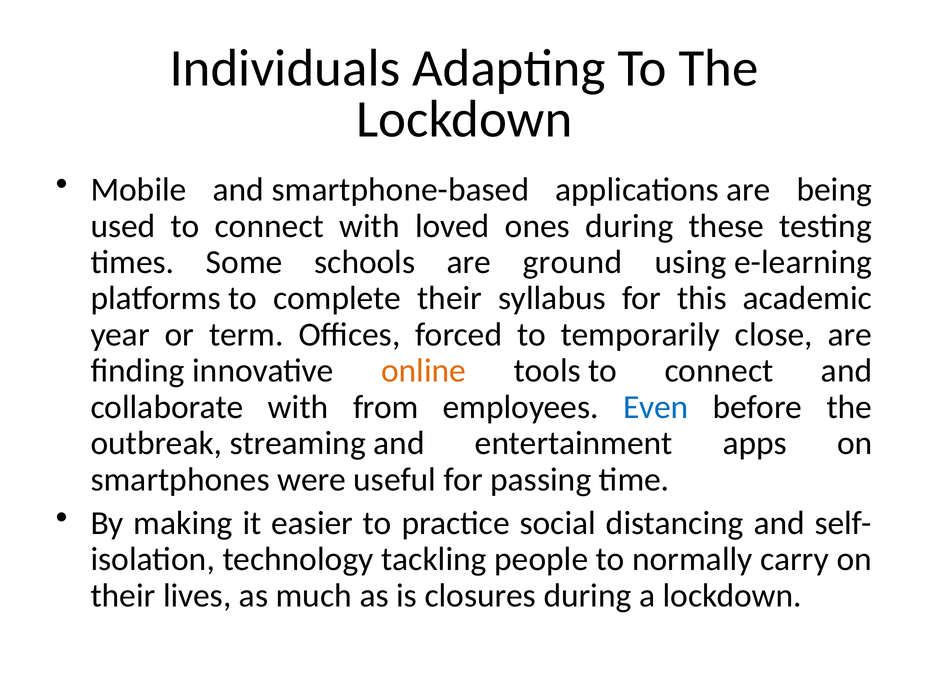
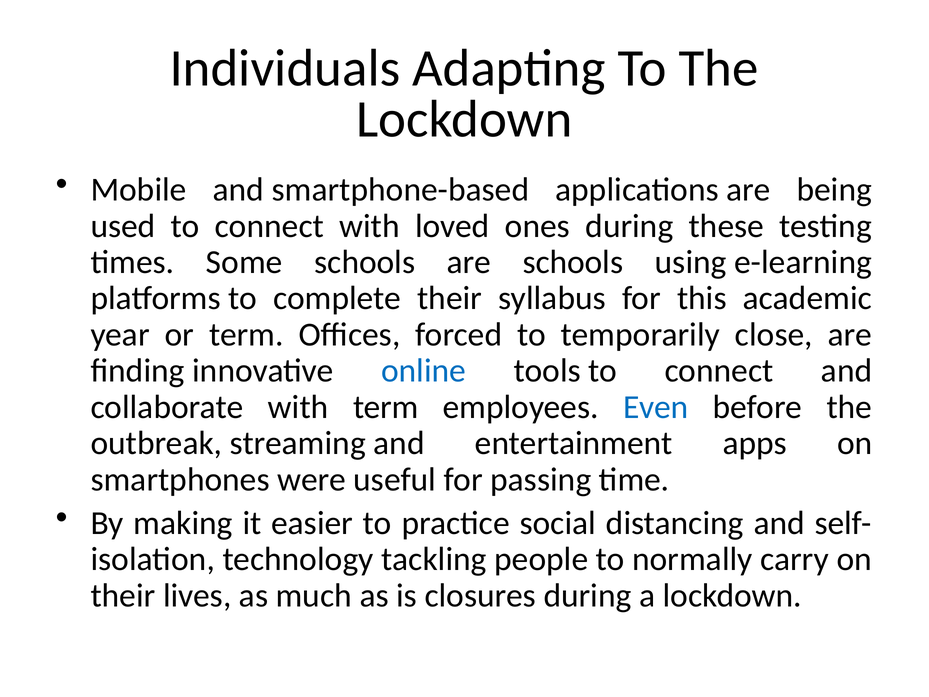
are ground: ground -> schools
online colour: orange -> blue
with from: from -> term
